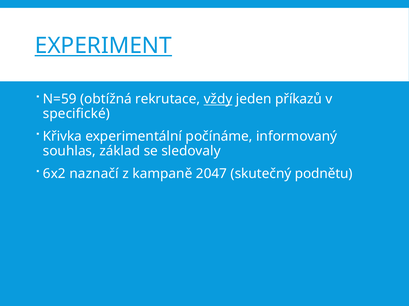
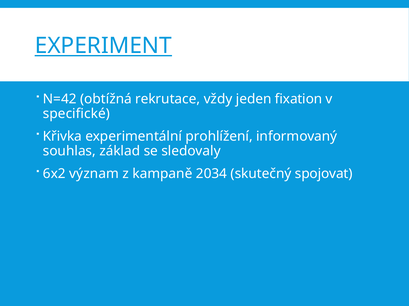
N=59: N=59 -> N=42
vždy underline: present -> none
příkazů: příkazů -> fixation
počínáme: počínáme -> prohlížení
naznačí: naznačí -> význam
2047: 2047 -> 2034
podnětu: podnětu -> spojovat
